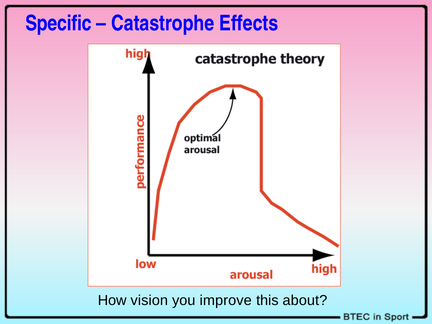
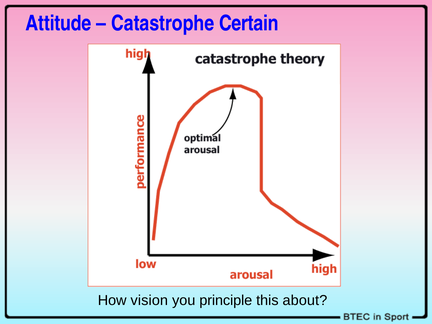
Specific: Specific -> Attitude
Effects: Effects -> Certain
improve: improve -> principle
